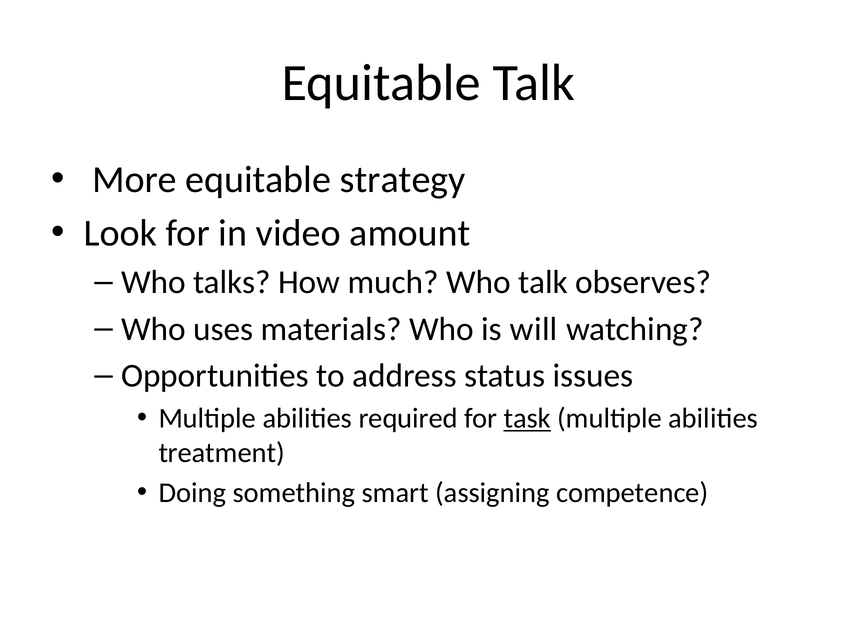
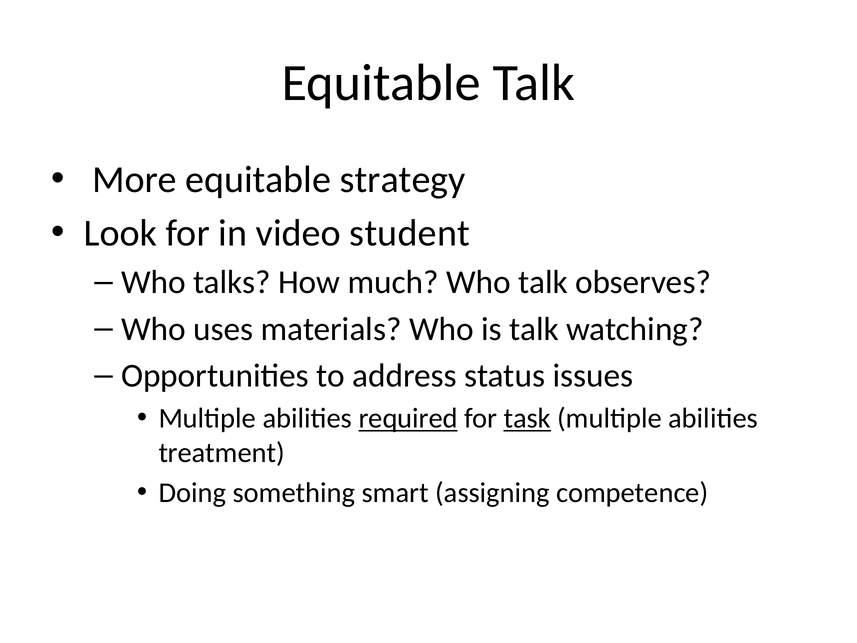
amount: amount -> student
is will: will -> talk
required underline: none -> present
